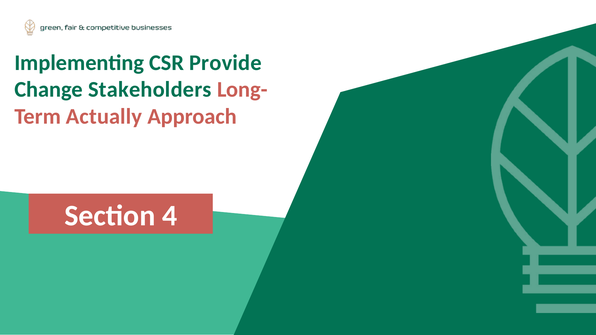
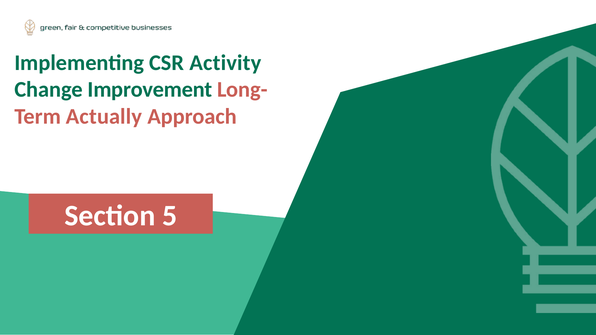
Provide: Provide -> Activity
Stakeholders: Stakeholders -> Improvement
4: 4 -> 5
